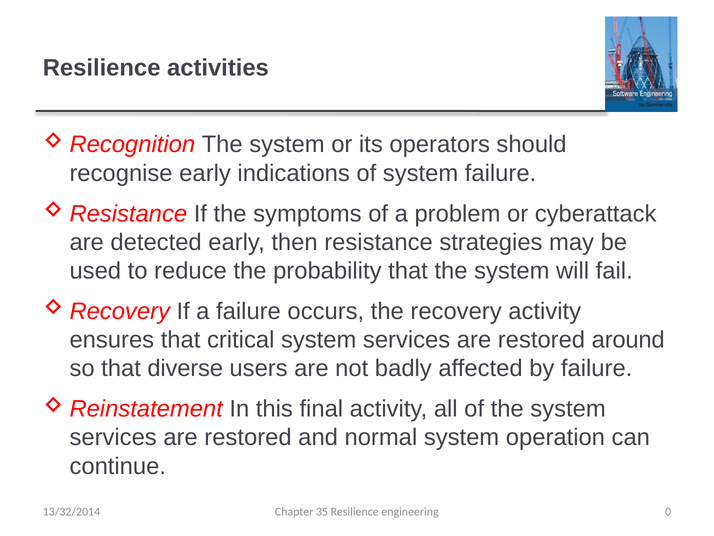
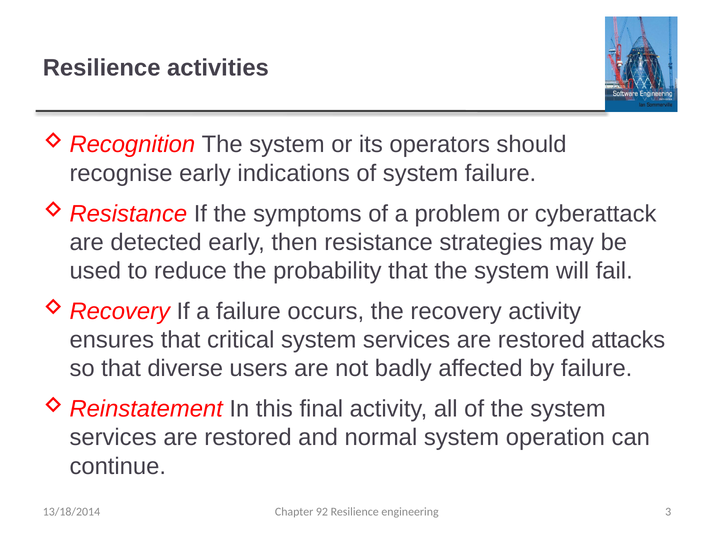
around: around -> attacks
35: 35 -> 92
0: 0 -> 3
13/32/2014: 13/32/2014 -> 13/18/2014
